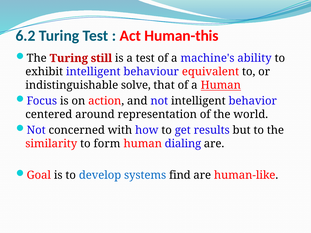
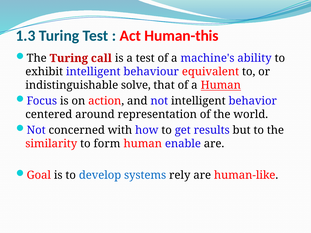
6.2: 6.2 -> 1.3
still: still -> call
dialing: dialing -> enable
find: find -> rely
